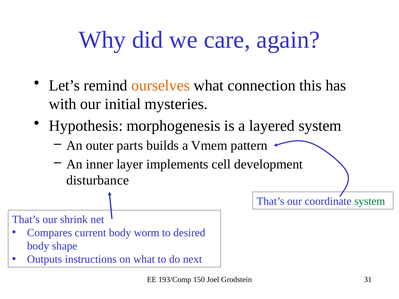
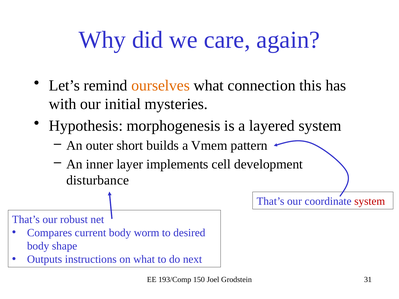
parts: parts -> short
system at (370, 202) colour: green -> red
shrink: shrink -> robust
